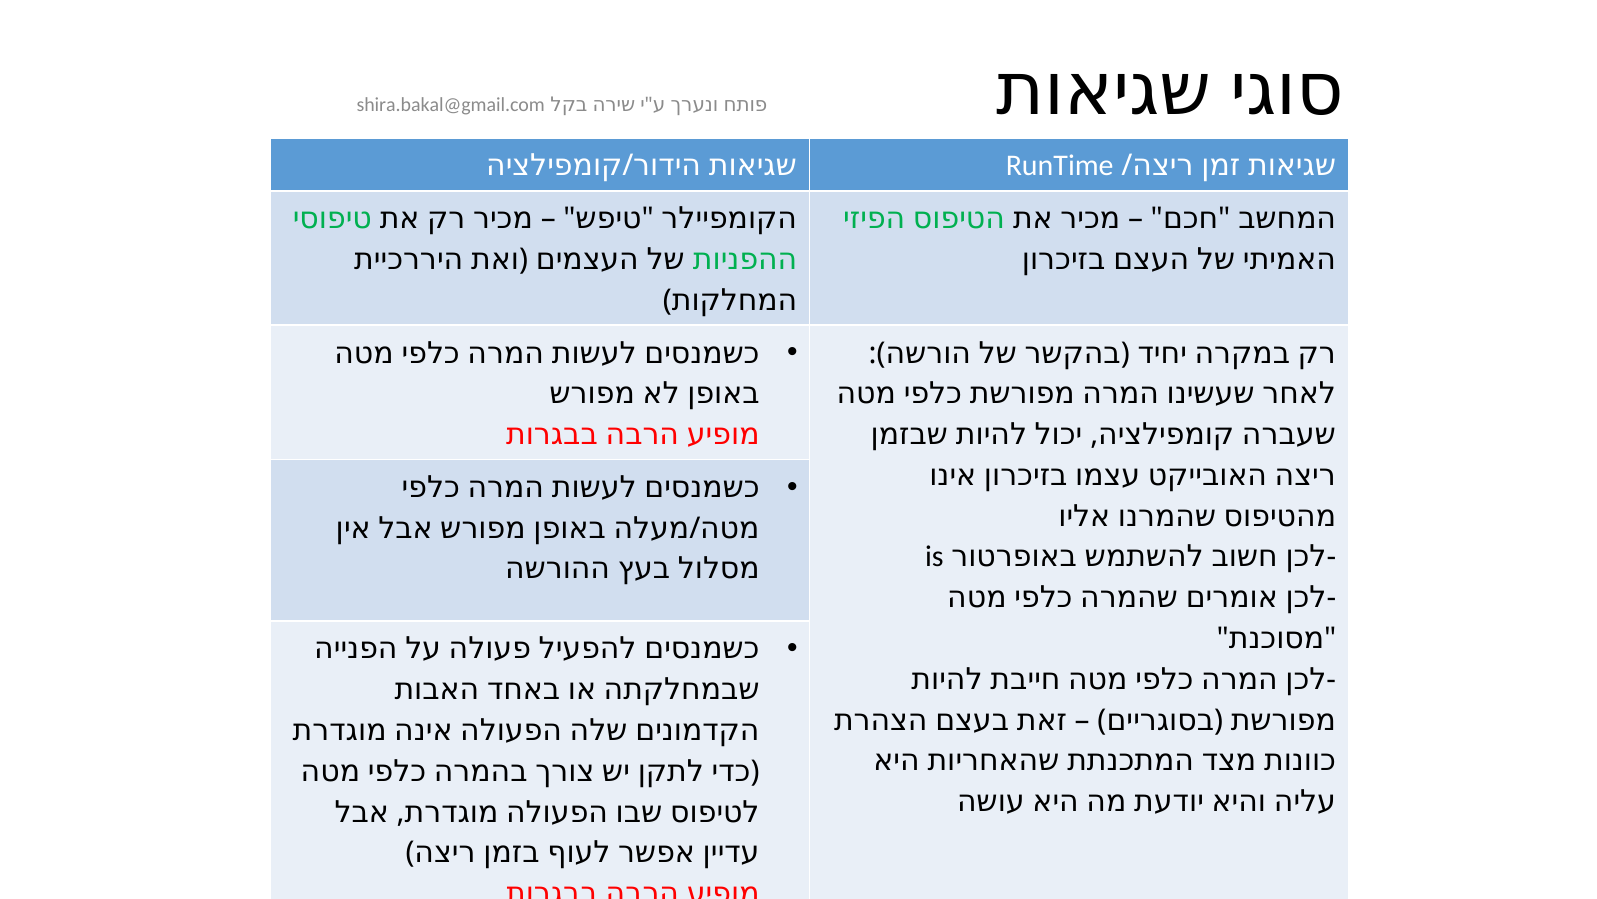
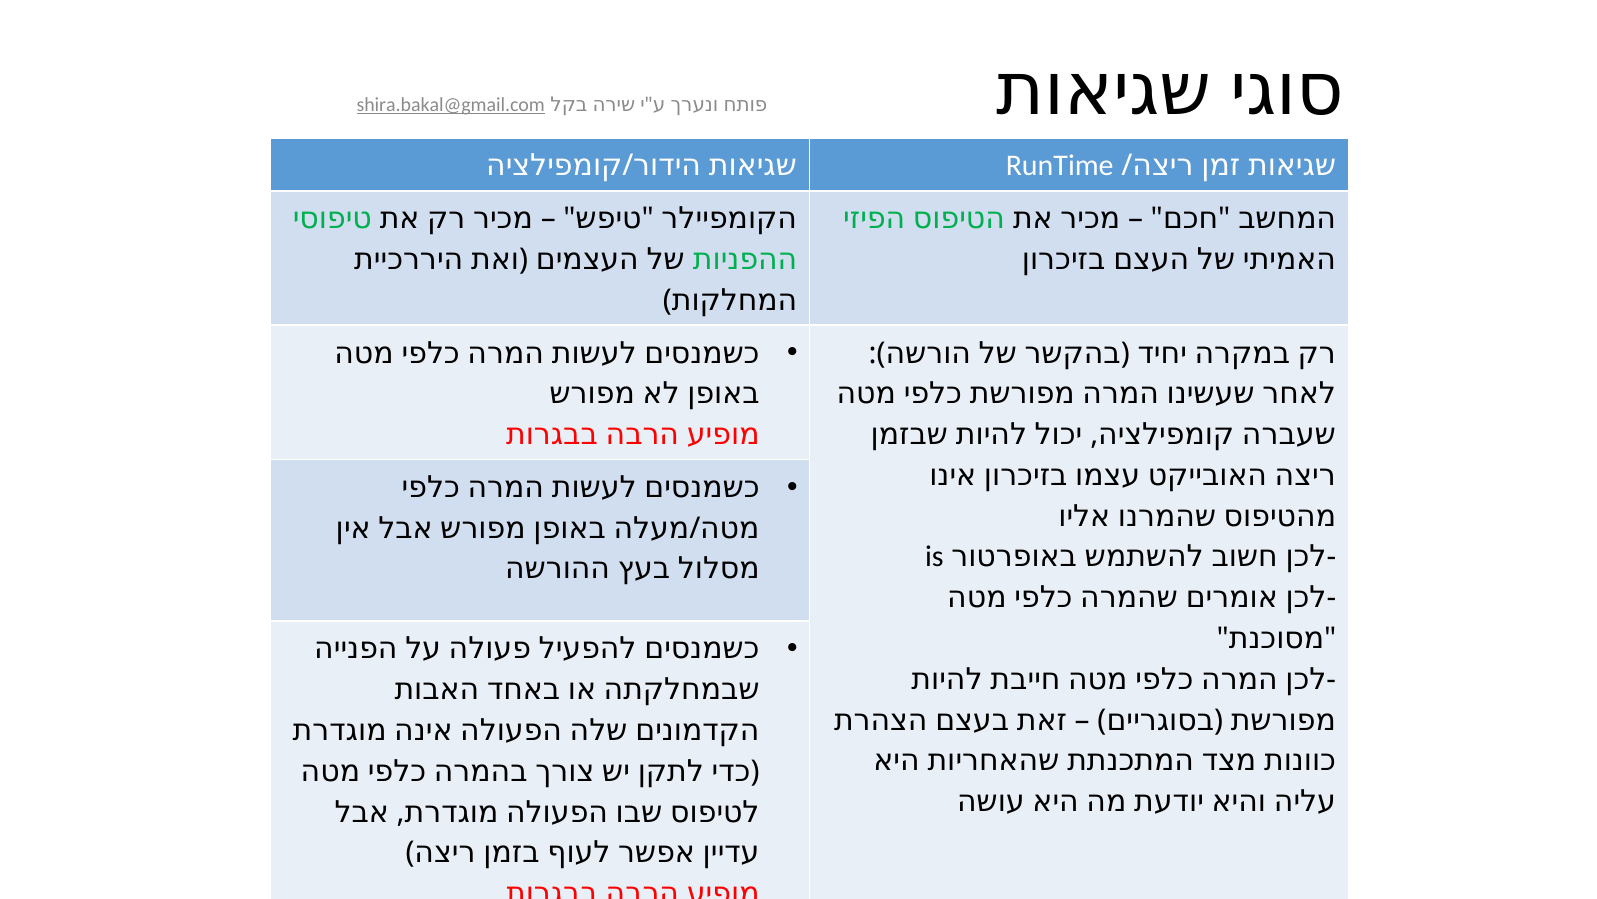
shira.bakal@gmail.com underline: none -> present
